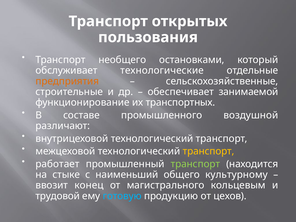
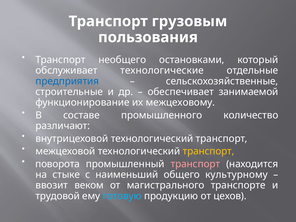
открытых: открытых -> грузовым
предприятия colour: orange -> blue
транспортных: транспортных -> межцеховому
воздушной: воздушной -> количество
работает: работает -> поворота
транспорт at (195, 164) colour: light green -> pink
конец: конец -> веком
кольцевым: кольцевым -> транспорте
